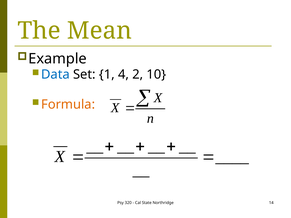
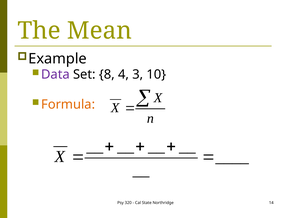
Data colour: blue -> purple
1: 1 -> 8
2: 2 -> 3
